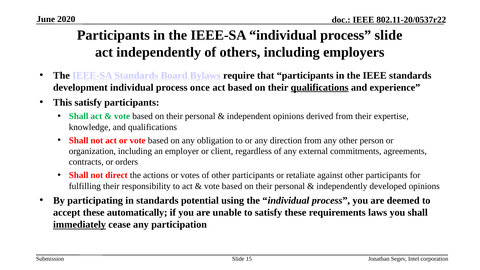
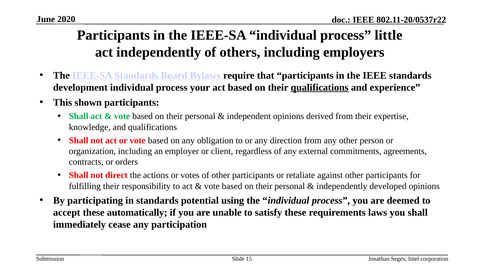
process slide: slide -> little
once: once -> your
This satisfy: satisfy -> shown
immediately underline: present -> none
